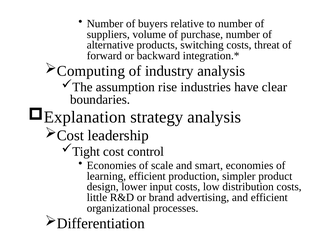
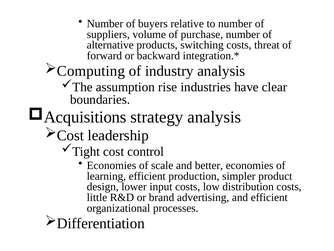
Explanation: Explanation -> Acquisitions
smart: smart -> better
